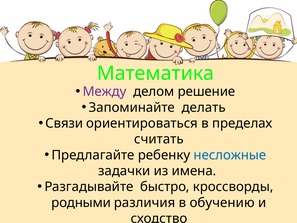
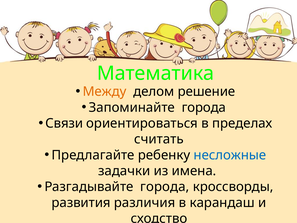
Между colour: purple -> orange
Запоминайте делать: делать -> города
Разгадывайте быстро: быстро -> города
родными: родными -> развития
обучению: обучению -> карандаш
